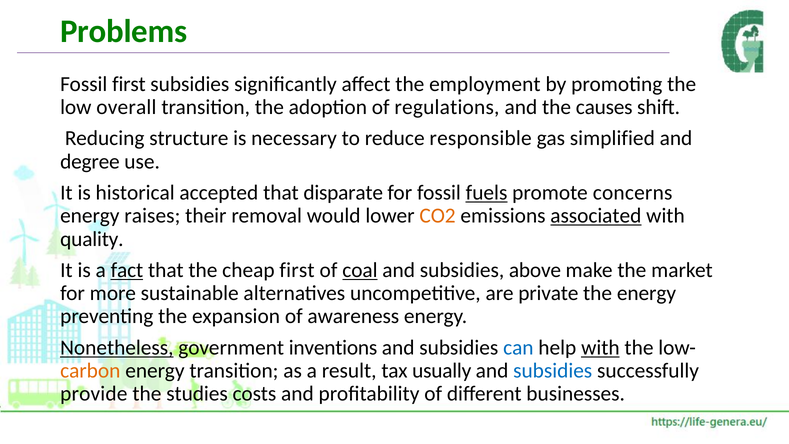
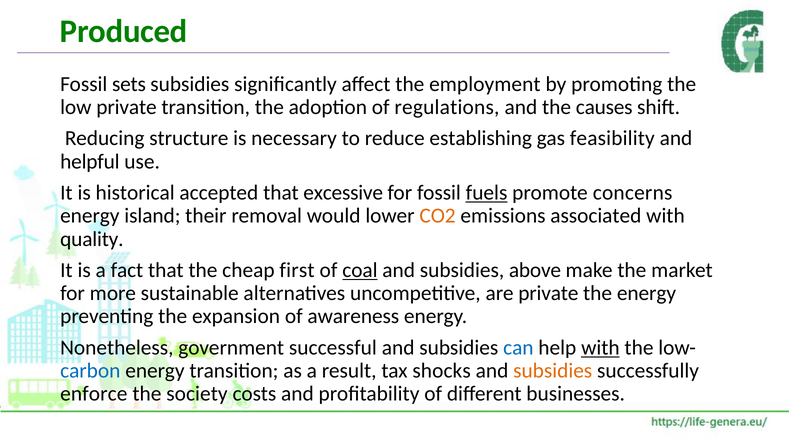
Problems: Problems -> Produced
Fossil first: first -> sets
low overall: overall -> private
responsible: responsible -> establishing
simplified: simplified -> feasibility
degree: degree -> helpful
disparate: disparate -> excessive
raises: raises -> island
associated underline: present -> none
fact underline: present -> none
Nonetheless underline: present -> none
inventions: inventions -> successful
carbon colour: orange -> blue
usually: usually -> shocks
subsidies at (553, 371) colour: blue -> orange
provide: provide -> enforce
studies: studies -> society
